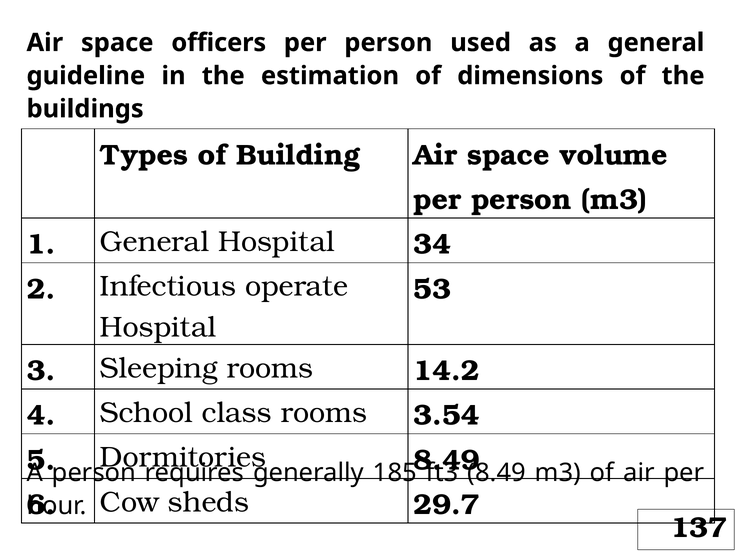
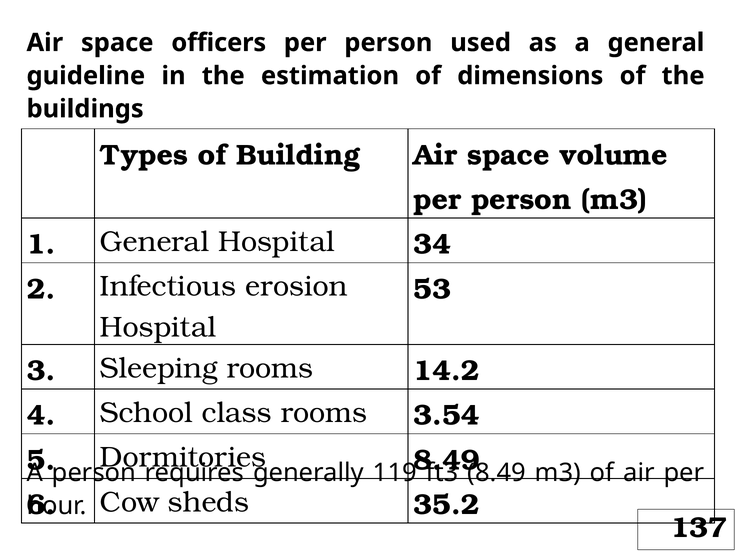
operate: operate -> erosion
185: 185 -> 119
29.7: 29.7 -> 35.2
